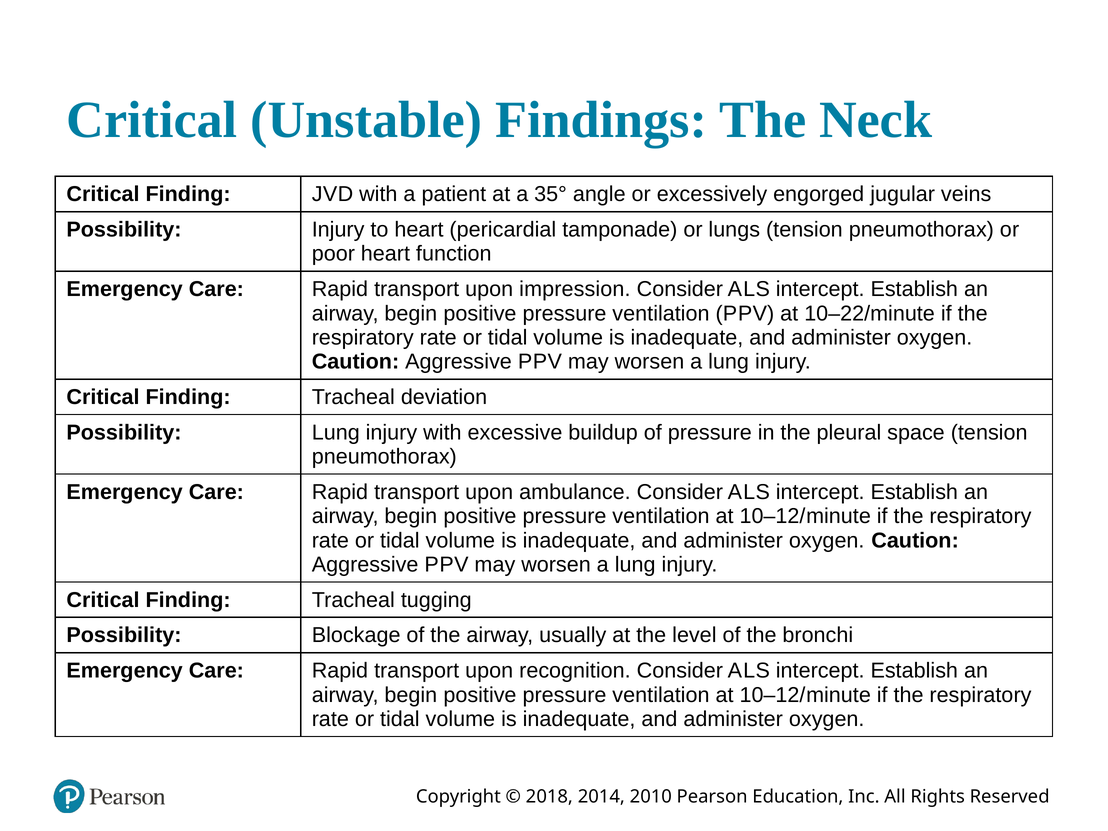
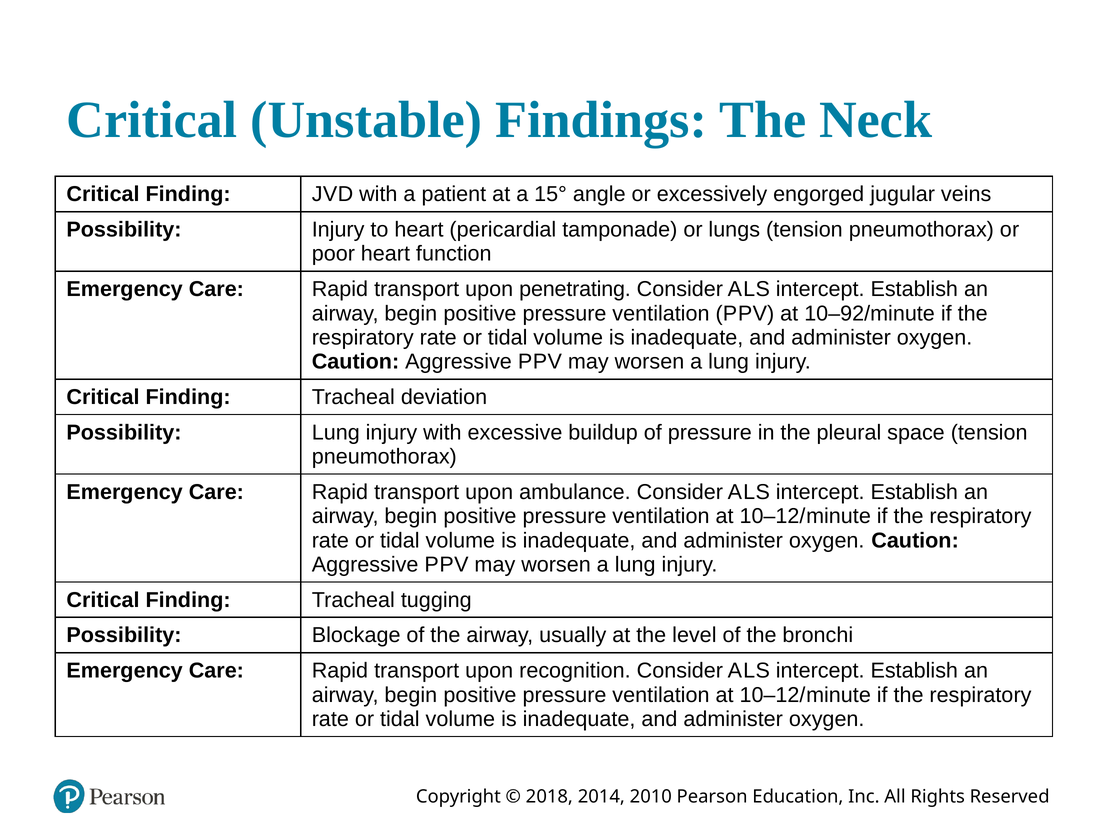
35°: 35° -> 15°
impression: impression -> penetrating
10–22/minute: 10–22/minute -> 10–92/minute
